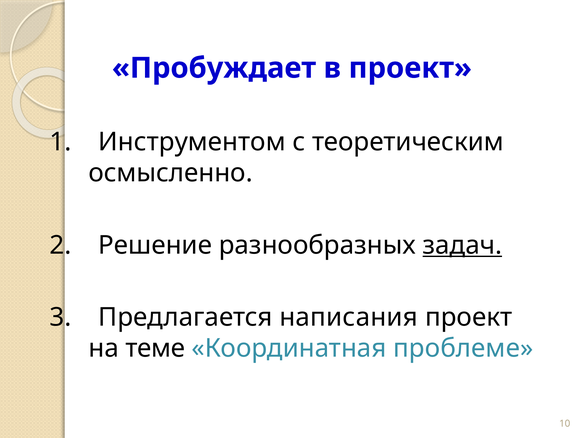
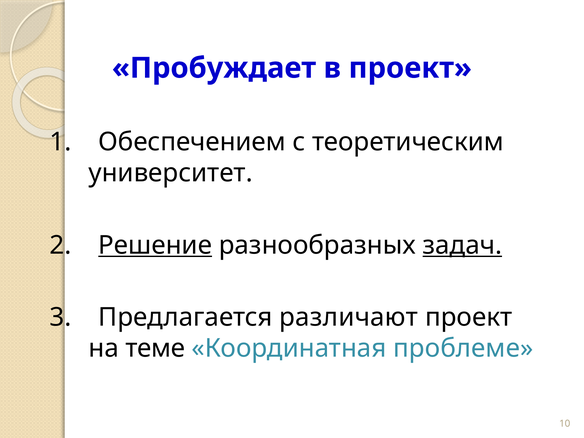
Инструментом: Инструментом -> Обеспечением
осмысленно: осмысленно -> университет
Решение underline: none -> present
написания: написания -> различают
